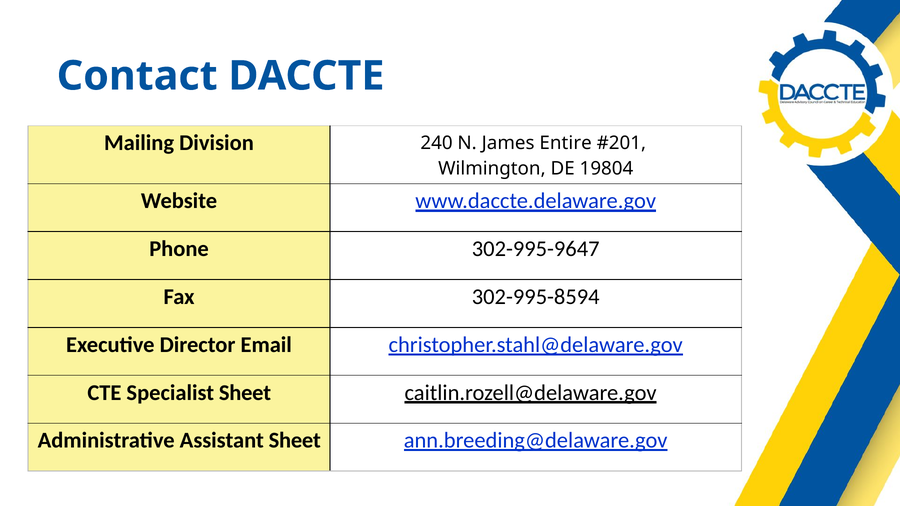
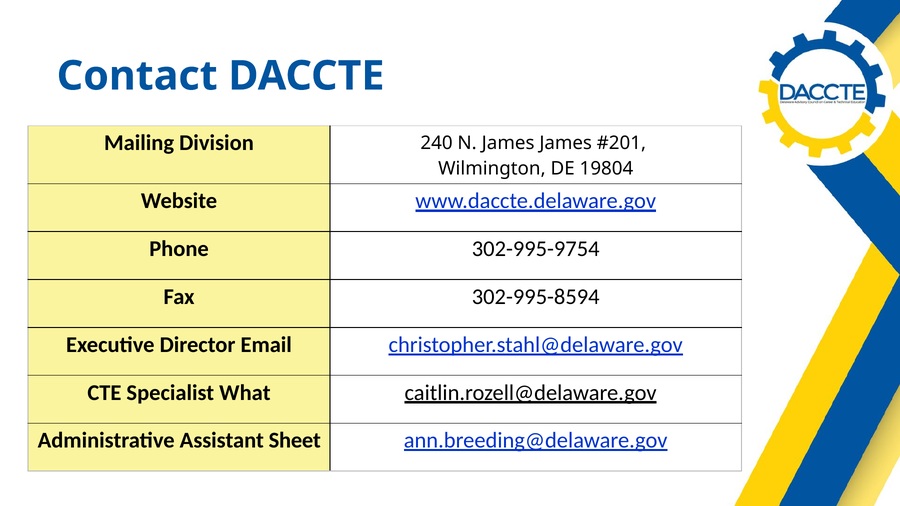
James Entire: Entire -> James
302-995-9647: 302-995-9647 -> 302-995-9754
Specialist Sheet: Sheet -> What
